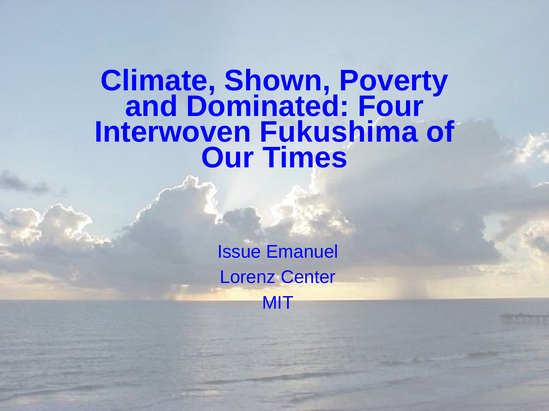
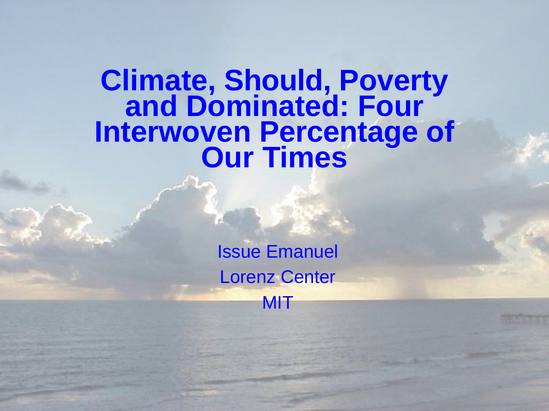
Shown: Shown -> Should
Fukushima: Fukushima -> Percentage
